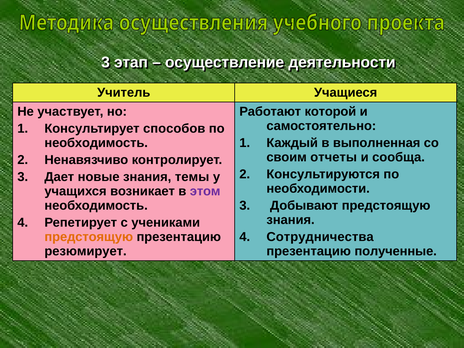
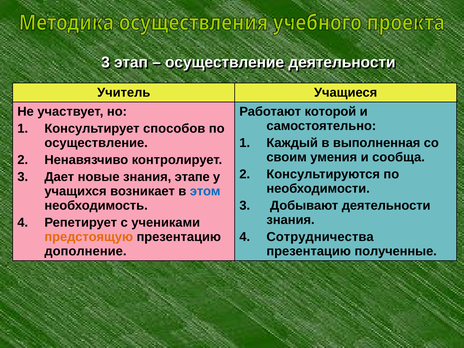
необходимость at (96, 143): необходимость -> осуществление
отчеты: отчеты -> умения
темы: темы -> этапе
этом colour: purple -> blue
Добывают предстоящую: предстоящую -> деятельности
резюмирует: резюмирует -> дополнение
